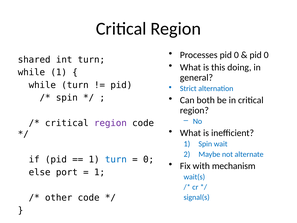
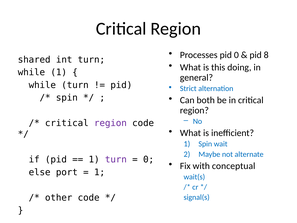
0 at (266, 55): 0 -> 8
turn at (116, 159) colour: blue -> purple
mechanism: mechanism -> conceptual
